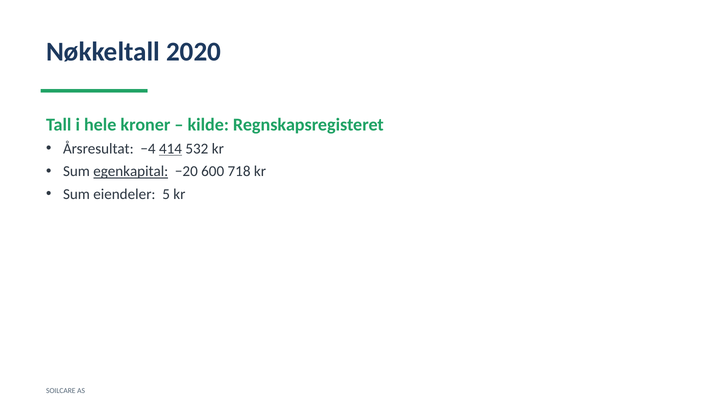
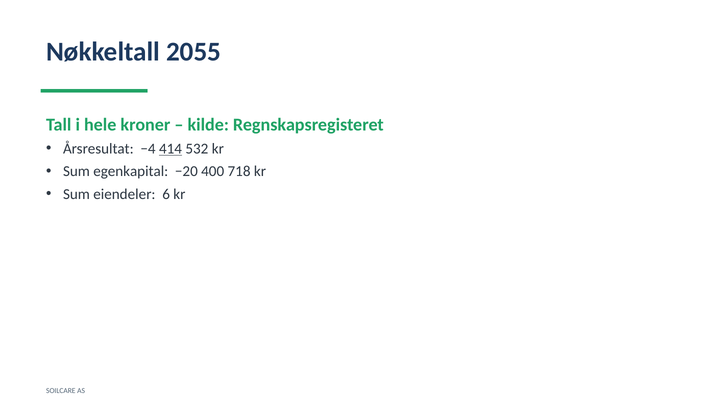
2020: 2020 -> 2055
egenkapital underline: present -> none
600: 600 -> 400
5: 5 -> 6
